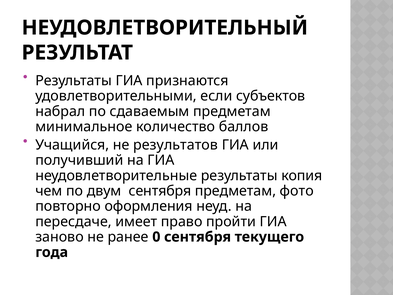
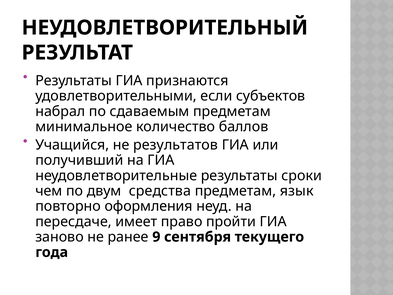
копия: копия -> сроки
двум сентября: сентября -> средства
фото: фото -> язык
0: 0 -> 9
